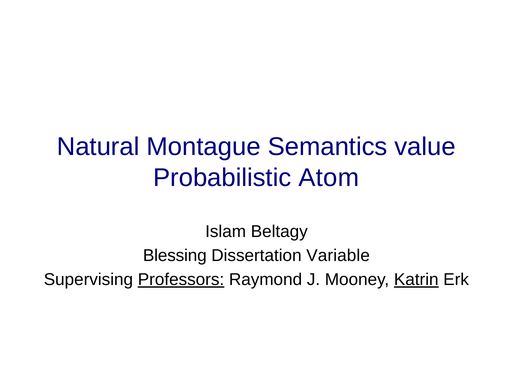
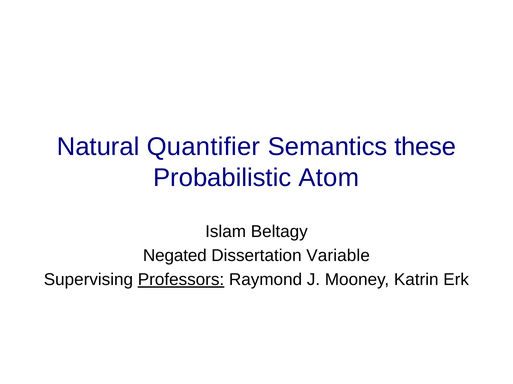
Montague: Montague -> Quantifier
value: value -> these
Blessing: Blessing -> Negated
Katrin underline: present -> none
